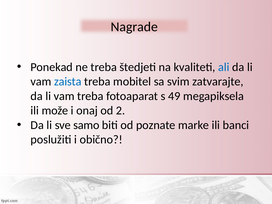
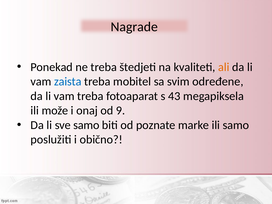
ali colour: blue -> orange
zatvarajte: zatvarajte -> određene
49: 49 -> 43
2: 2 -> 9
ili banci: banci -> samo
